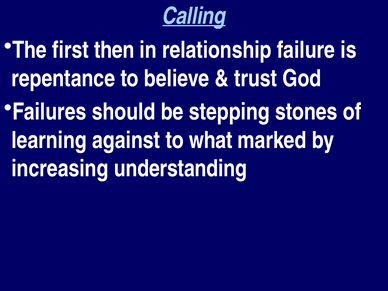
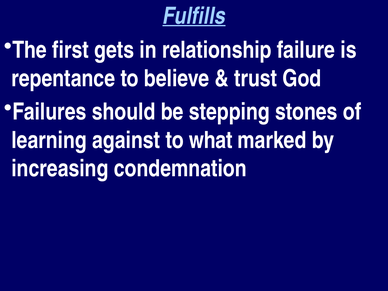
Calling: Calling -> Fulfills
then: then -> gets
understanding: understanding -> condemnation
